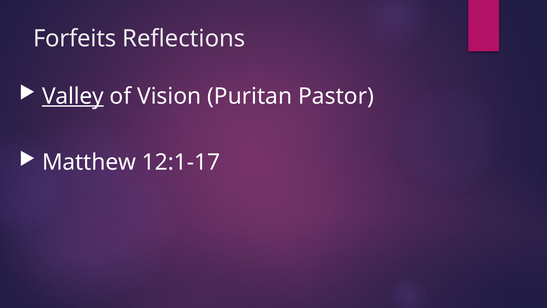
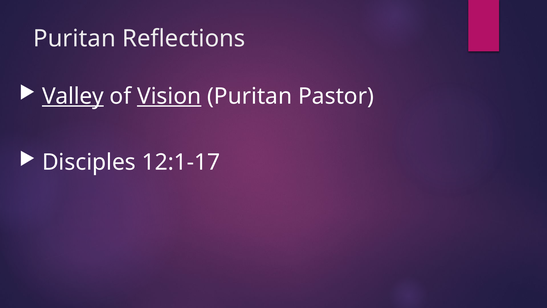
Forfeits at (75, 38): Forfeits -> Puritan
Vision underline: none -> present
Matthew: Matthew -> Disciples
